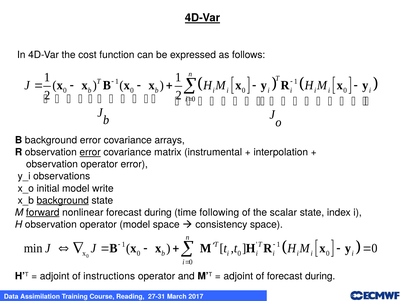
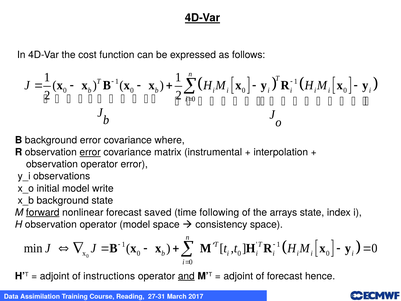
arrays: arrays -> where
background at (63, 200) underline: present -> none
nonlinear forecast during: during -> saved
scalar: scalar -> arrays
and underline: none -> present
of forecast during: during -> hence
